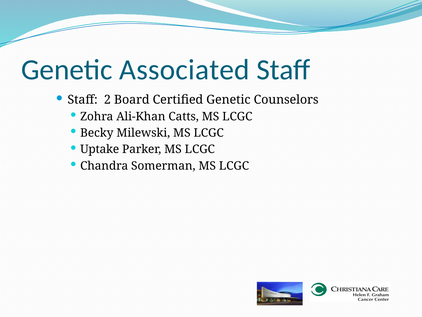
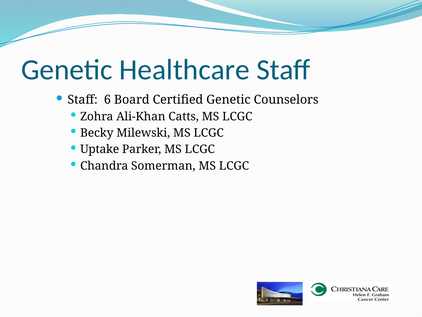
Associated: Associated -> Healthcare
2: 2 -> 6
